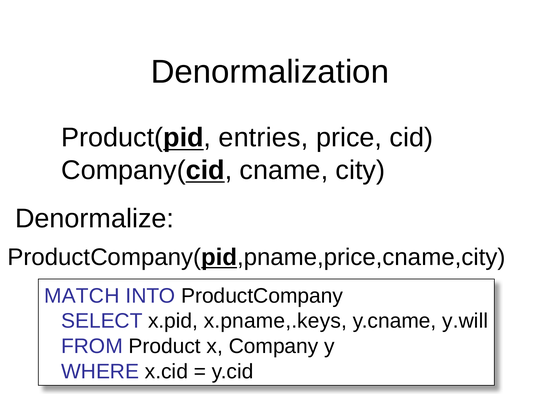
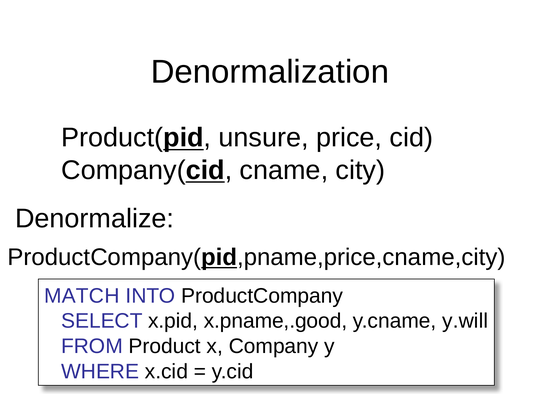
entries: entries -> unsure
x.pname,.keys: x.pname,.keys -> x.pname,.good
